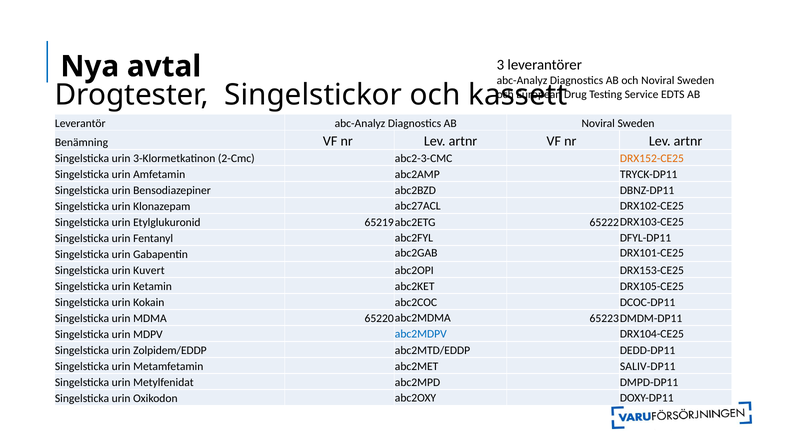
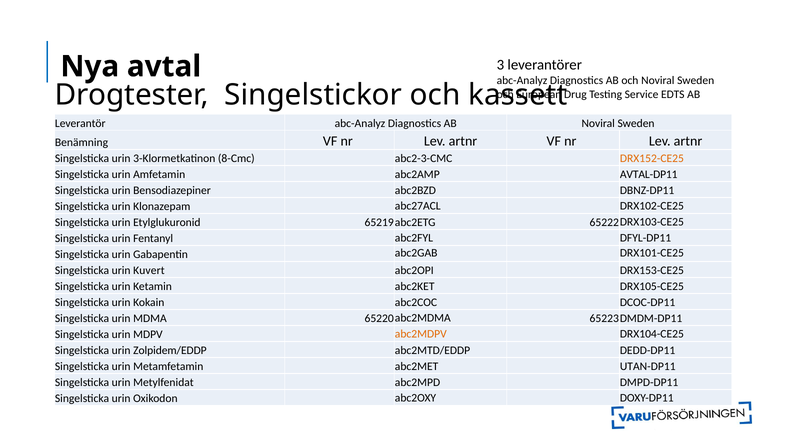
2-Cmc: 2-Cmc -> 8-Cmc
TRYCK-DP11: TRYCK-DP11 -> AVTAL-DP11
abc2MDPV colour: blue -> orange
SALIV-DP11: SALIV-DP11 -> UTAN-DP11
